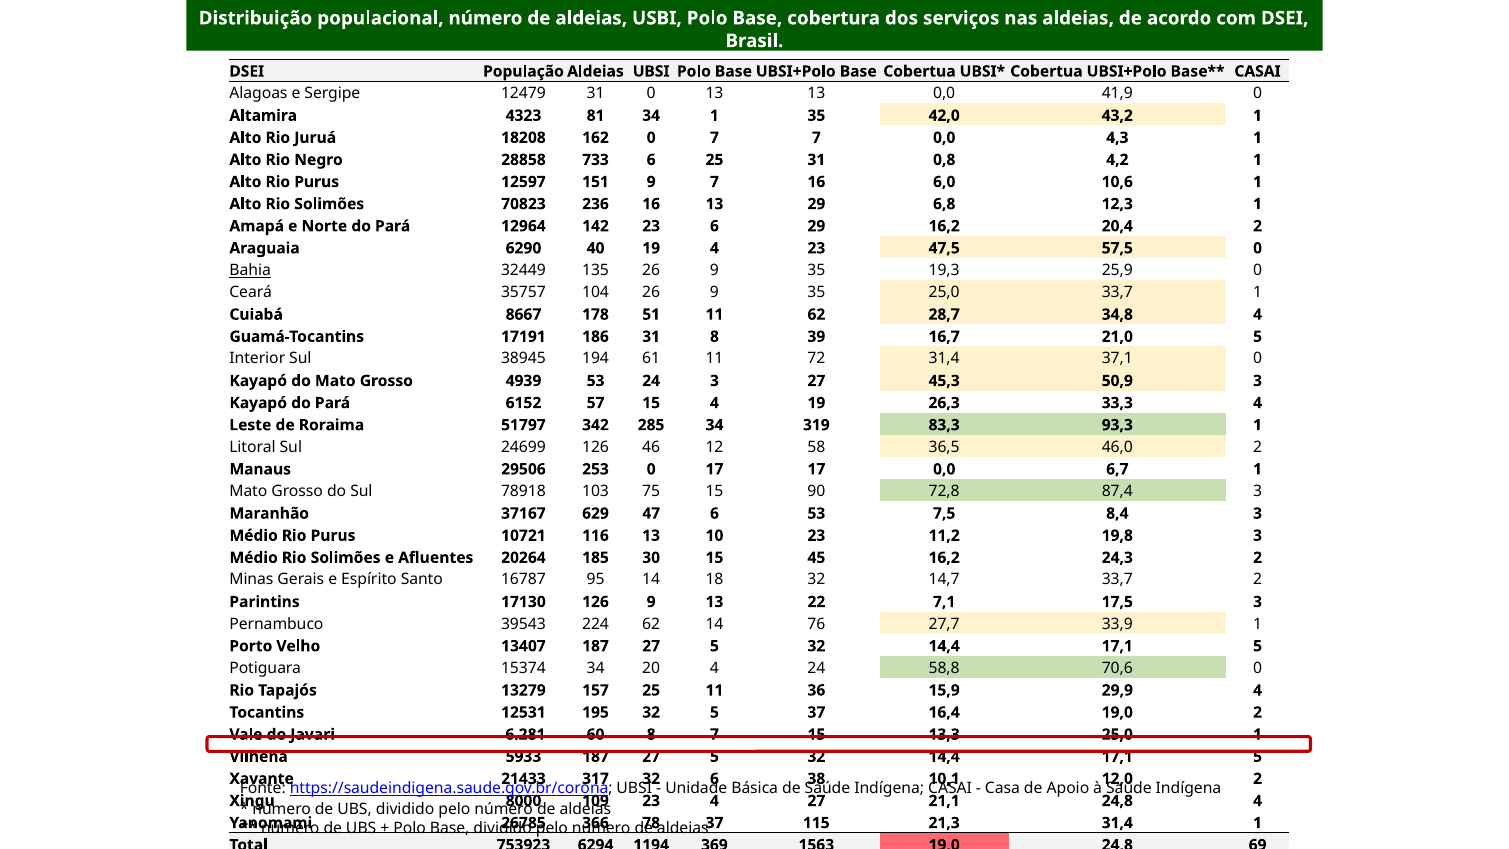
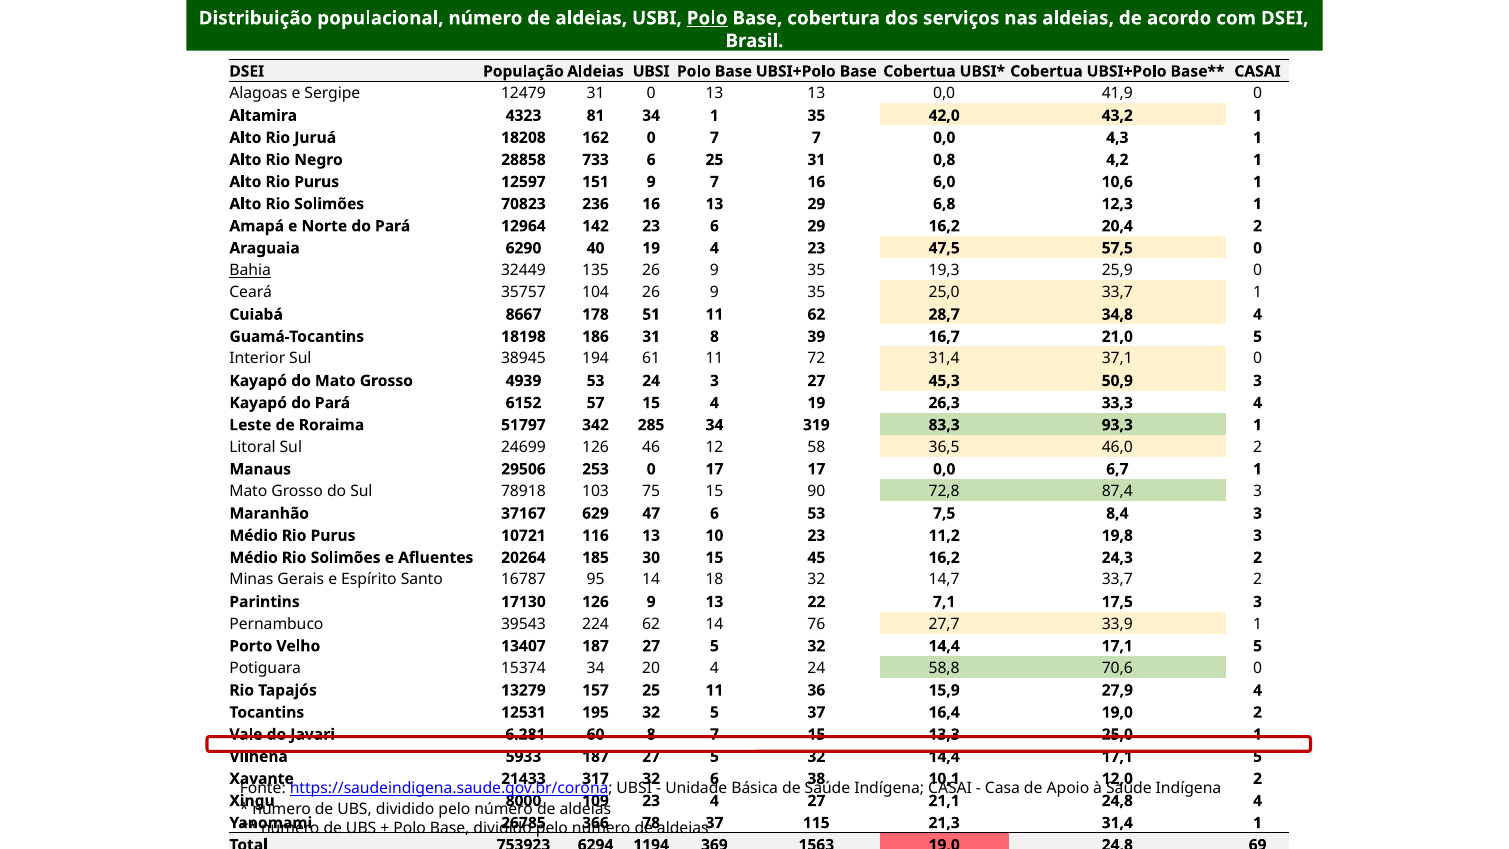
Polo at (707, 18) underline: none -> present
17191: 17191 -> 18198
29,9: 29,9 -> 27,9
